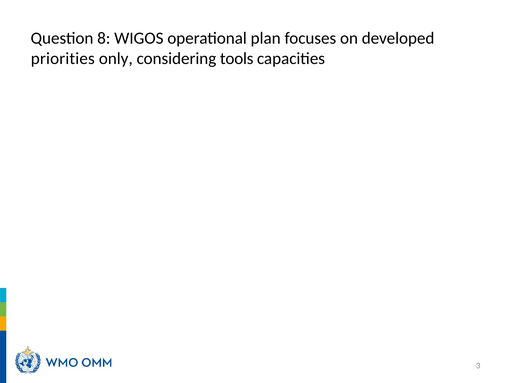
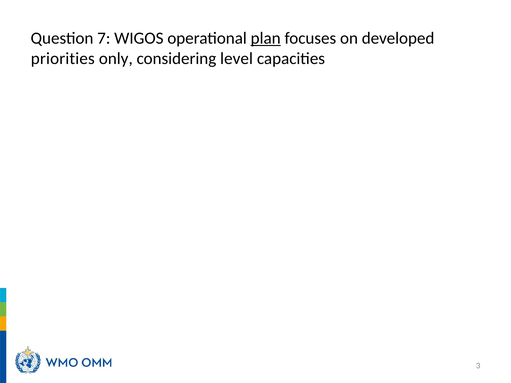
8: 8 -> 7
plan underline: none -> present
tools: tools -> level
